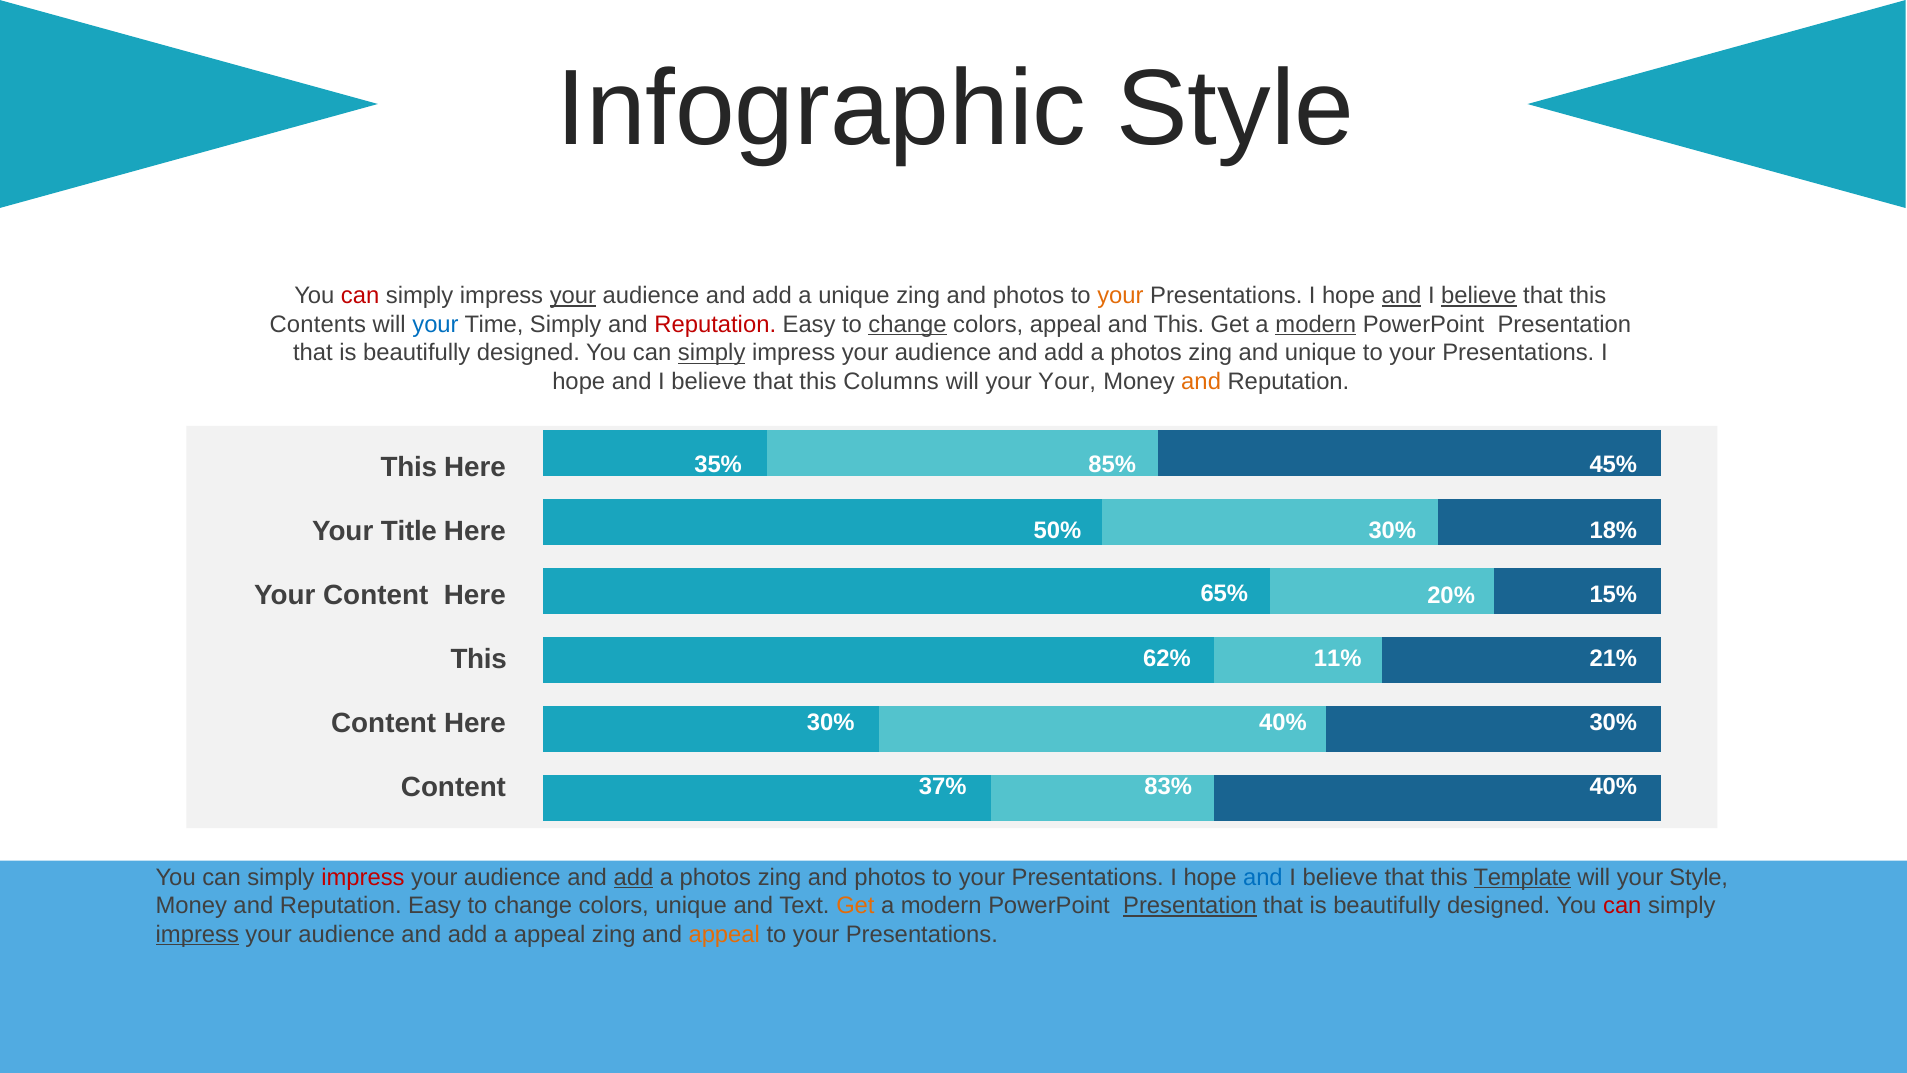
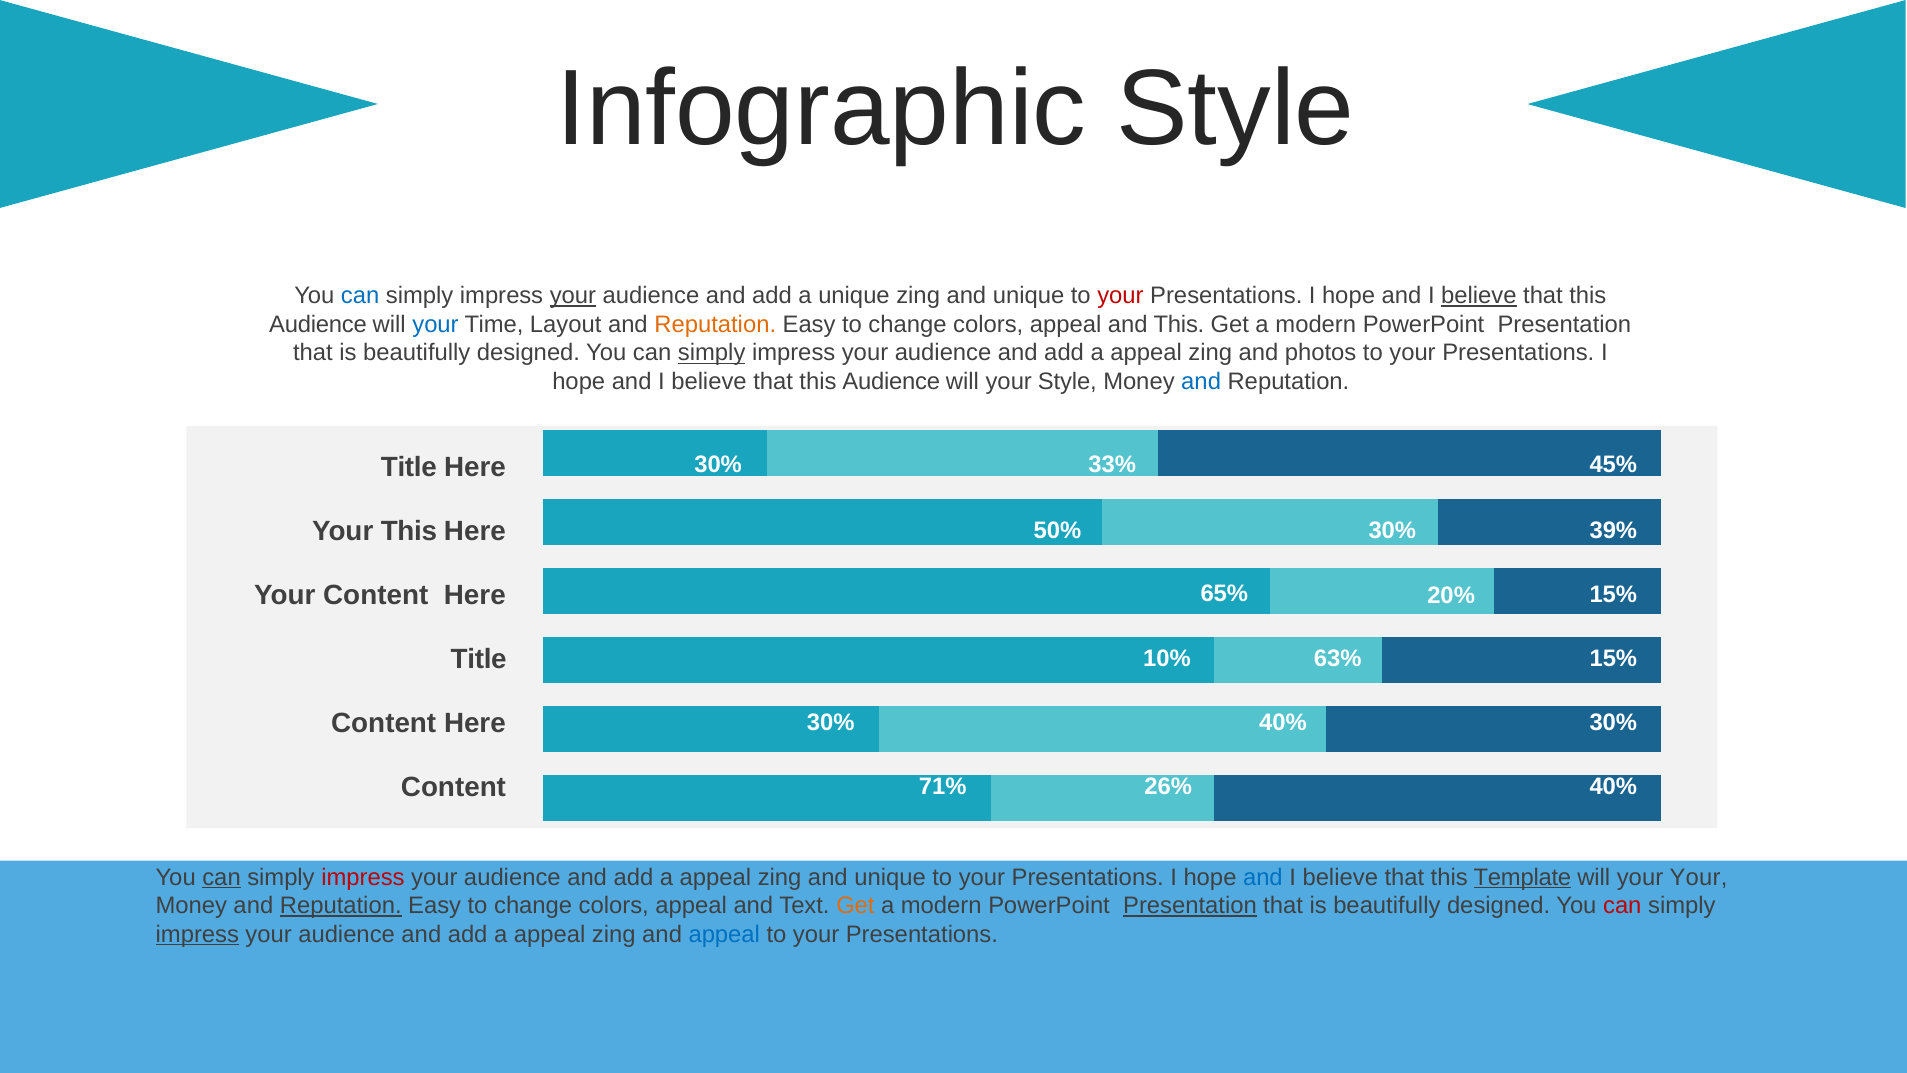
can at (360, 296) colour: red -> blue
unique zing and photos: photos -> unique
your at (1120, 296) colour: orange -> red
and at (1401, 296) underline: present -> none
Contents at (318, 324): Contents -> Audience
Time Simply: Simply -> Layout
Reputation at (715, 324) colour: red -> orange
change at (908, 324) underline: present -> none
modern at (1316, 324) underline: present -> none
photos at (1146, 353): photos -> appeal
and unique: unique -> photos
Columns at (891, 382): Columns -> Audience
your Your: Your -> Style
and at (1201, 382) colour: orange -> blue
35% at (718, 465): 35% -> 30%
85%: 85% -> 33%
This at (409, 467): This -> Title
Your Title: Title -> This
18%: 18% -> 39%
This at (479, 659): This -> Title
62%: 62% -> 10%
11%: 11% -> 63%
21% at (1613, 658): 21% -> 15%
37%: 37% -> 71%
83%: 83% -> 26%
can at (222, 877) underline: none -> present
add at (633, 877) underline: present -> none
photos at (715, 877): photos -> appeal
photos at (890, 877): photos -> unique
your Style: Style -> Your
Reputation at (341, 906) underline: none -> present
unique at (691, 906): unique -> appeal
appeal at (724, 934) colour: orange -> blue
